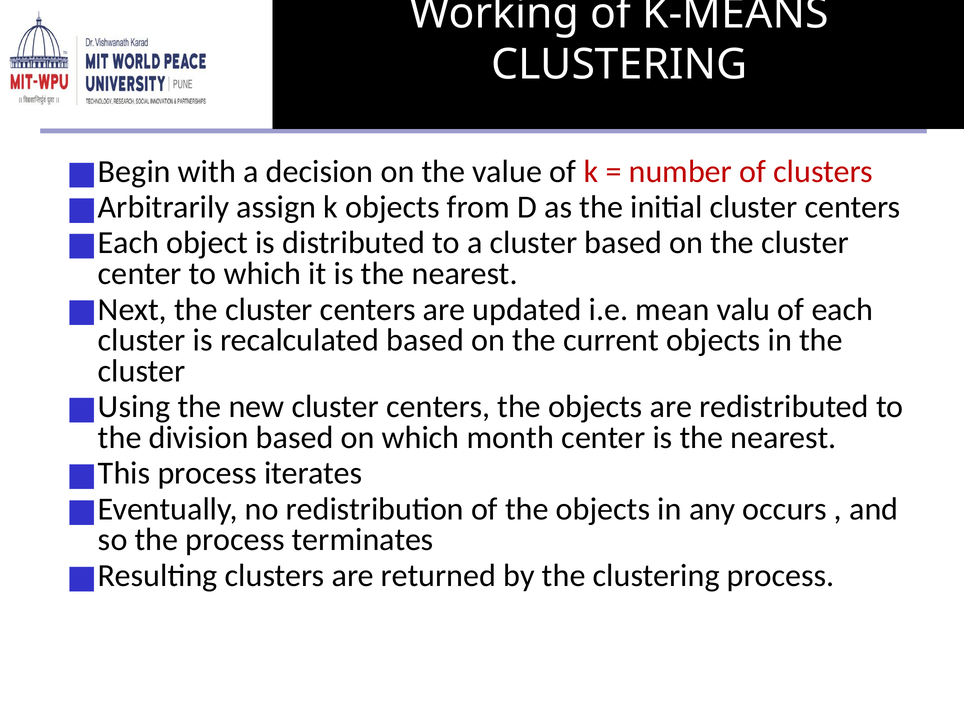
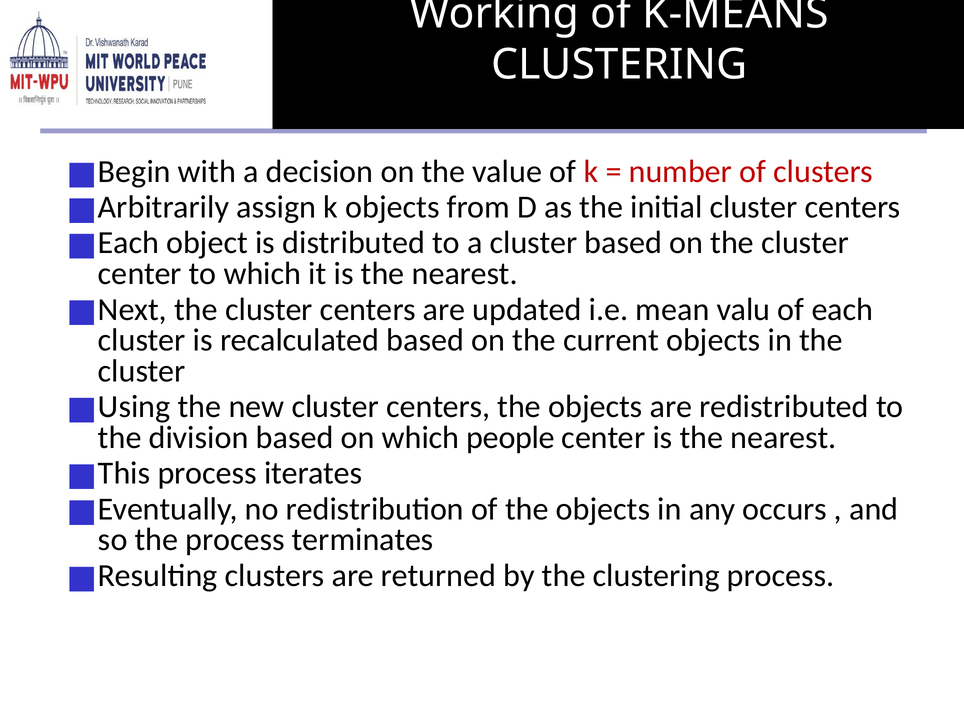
month: month -> people
